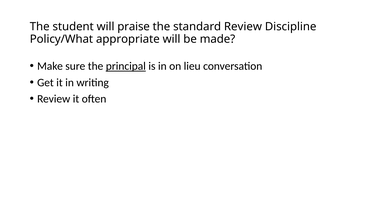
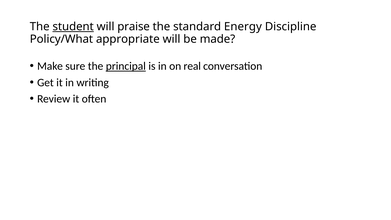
student underline: none -> present
standard Review: Review -> Energy
lieu: lieu -> real
